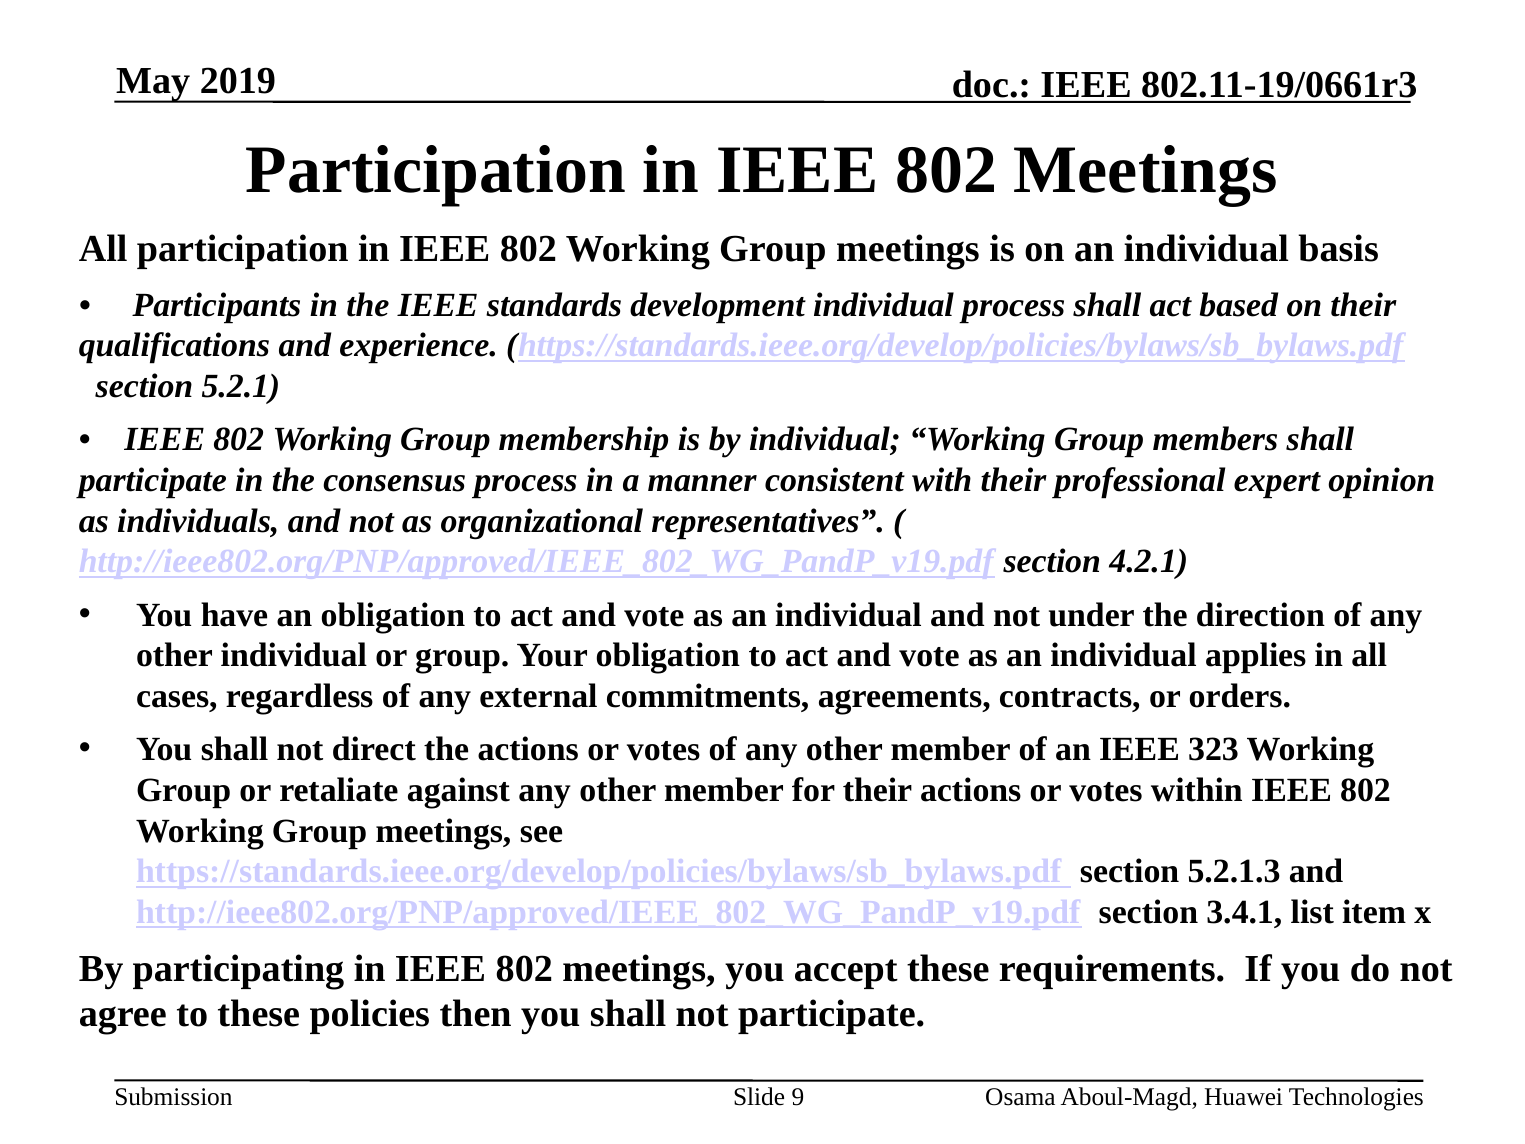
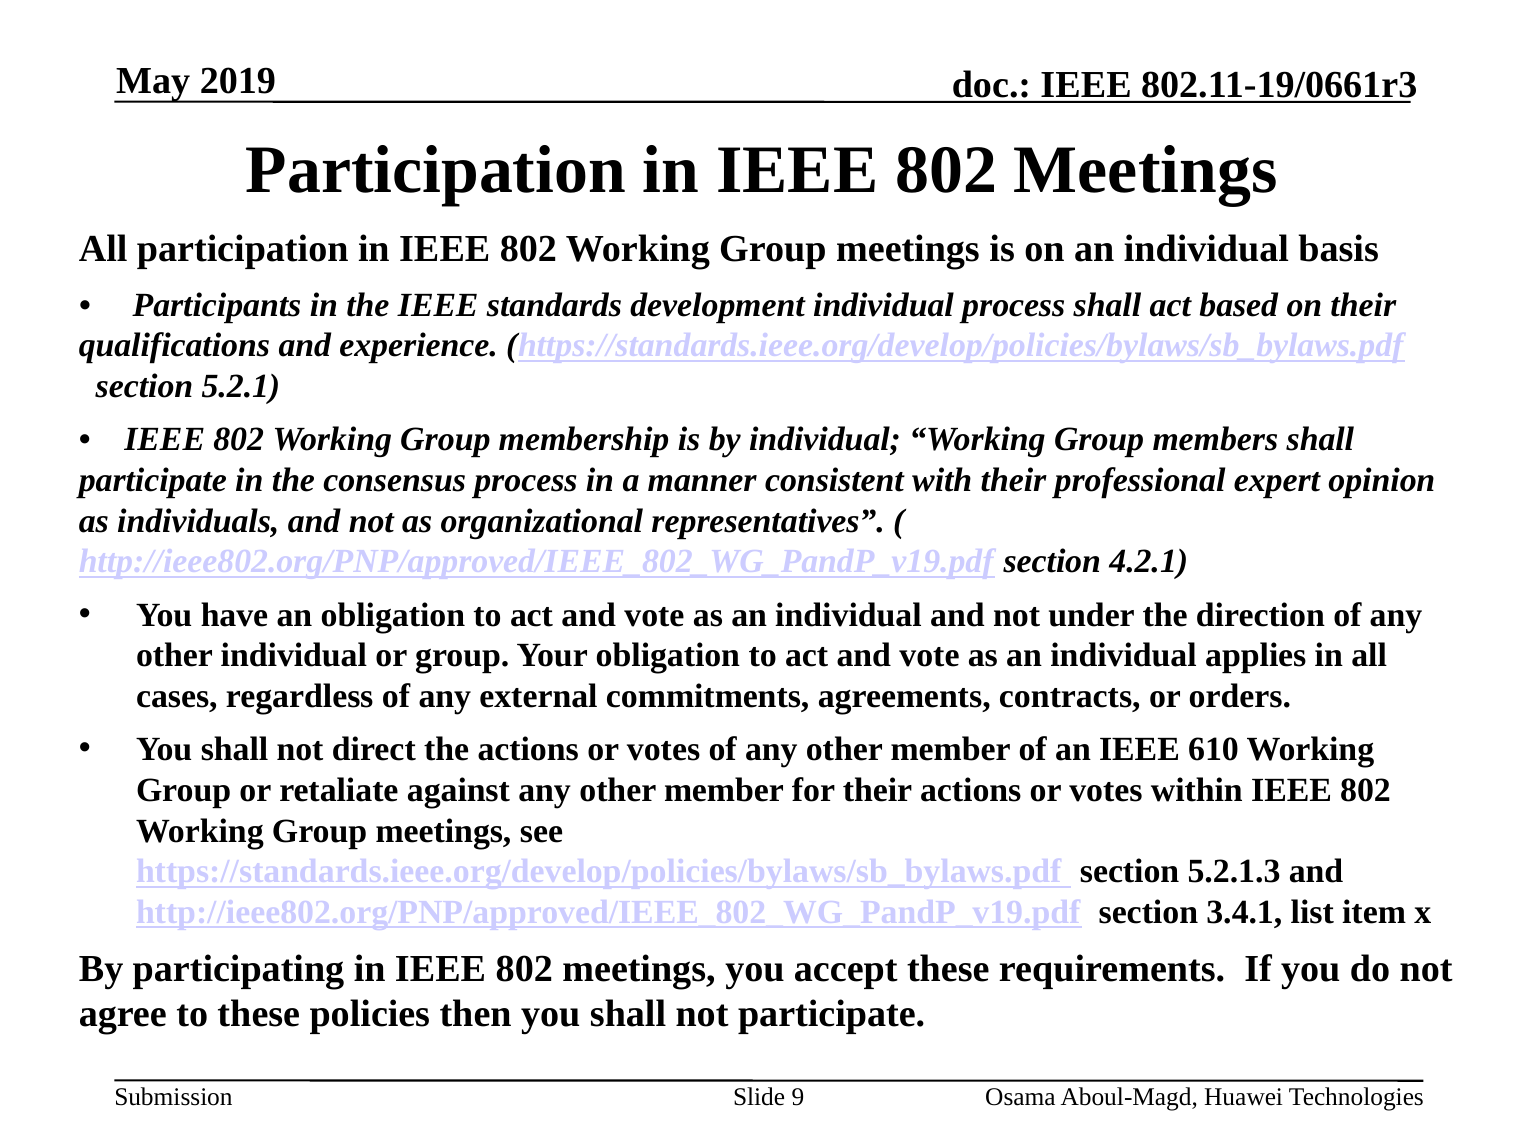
323: 323 -> 610
